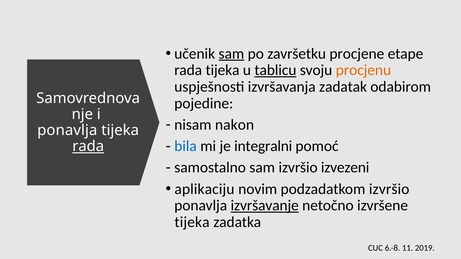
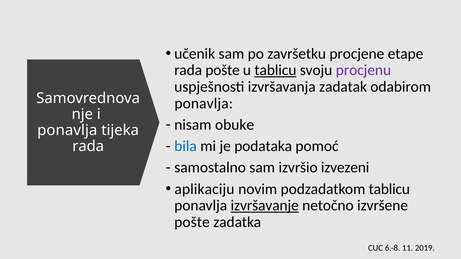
sam at (231, 54) underline: present -> none
rada tijeka: tijeka -> pošte
procjenu colour: orange -> purple
pojedine at (204, 104): pojedine -> ponavlja
nakon: nakon -> obuke
integralni: integralni -> podataka
rada at (88, 147) underline: present -> none
podzadatkom izvršio: izvršio -> tablicu
tijeka at (192, 222): tijeka -> pošte
